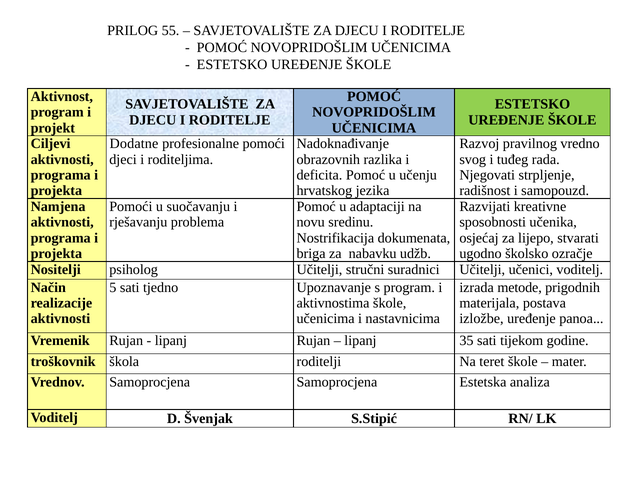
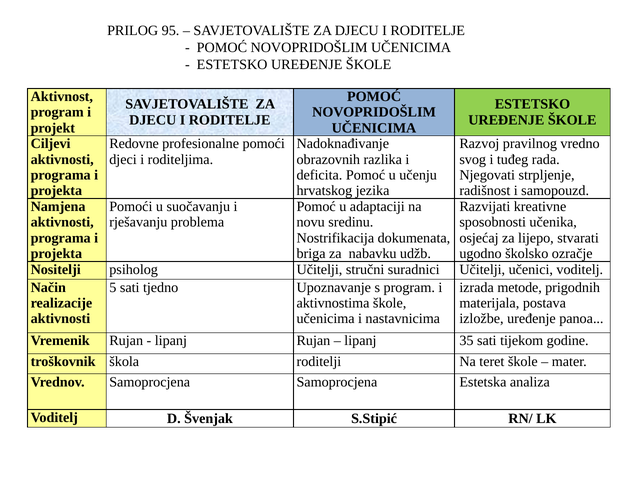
55: 55 -> 95
Dodatne: Dodatne -> Redovne
